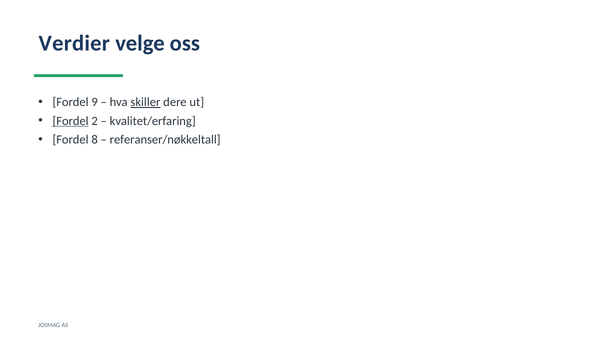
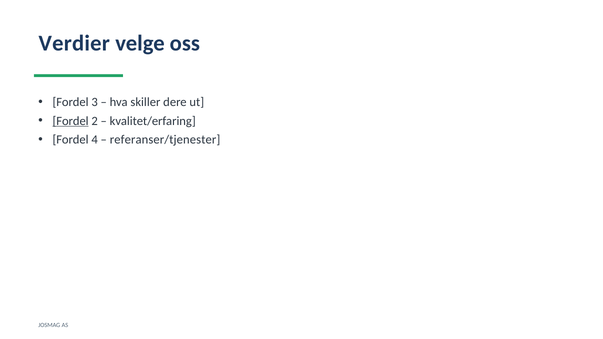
9: 9 -> 3
skiller underline: present -> none
8: 8 -> 4
referanser/nøkkeltall: referanser/nøkkeltall -> referanser/tjenester
